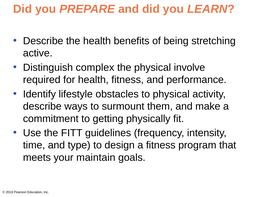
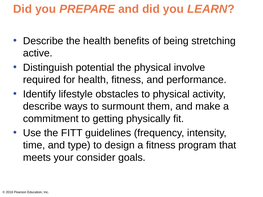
complex: complex -> potential
maintain: maintain -> consider
